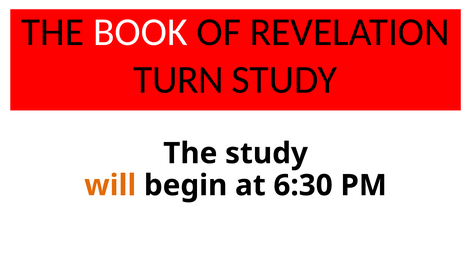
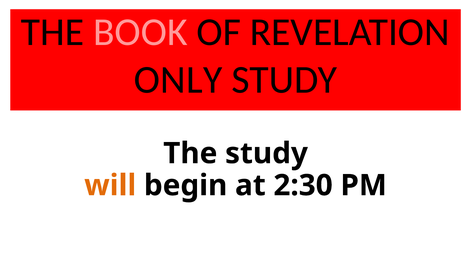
BOOK colour: white -> pink
TURN: TURN -> ONLY
6:30: 6:30 -> 2:30
